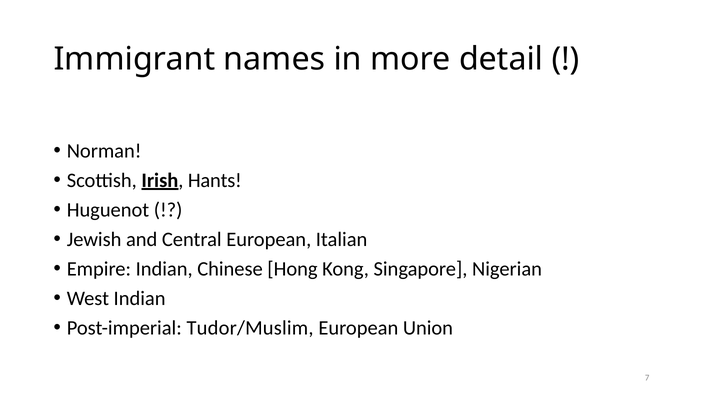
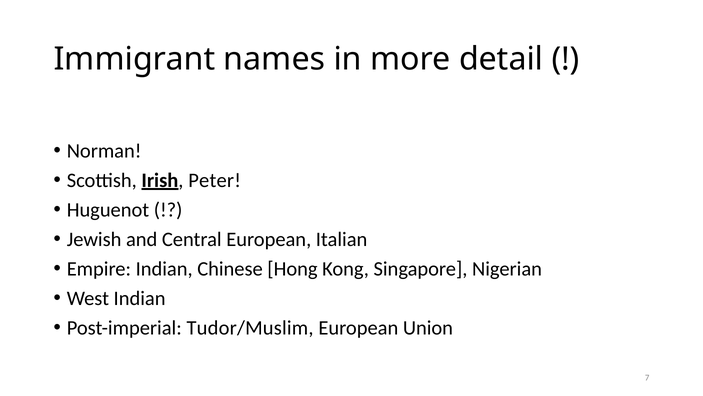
Hants: Hants -> Peter
